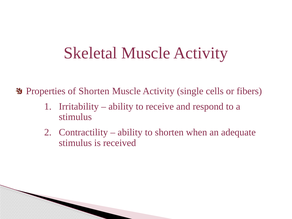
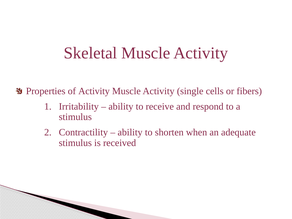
of Shorten: Shorten -> Activity
